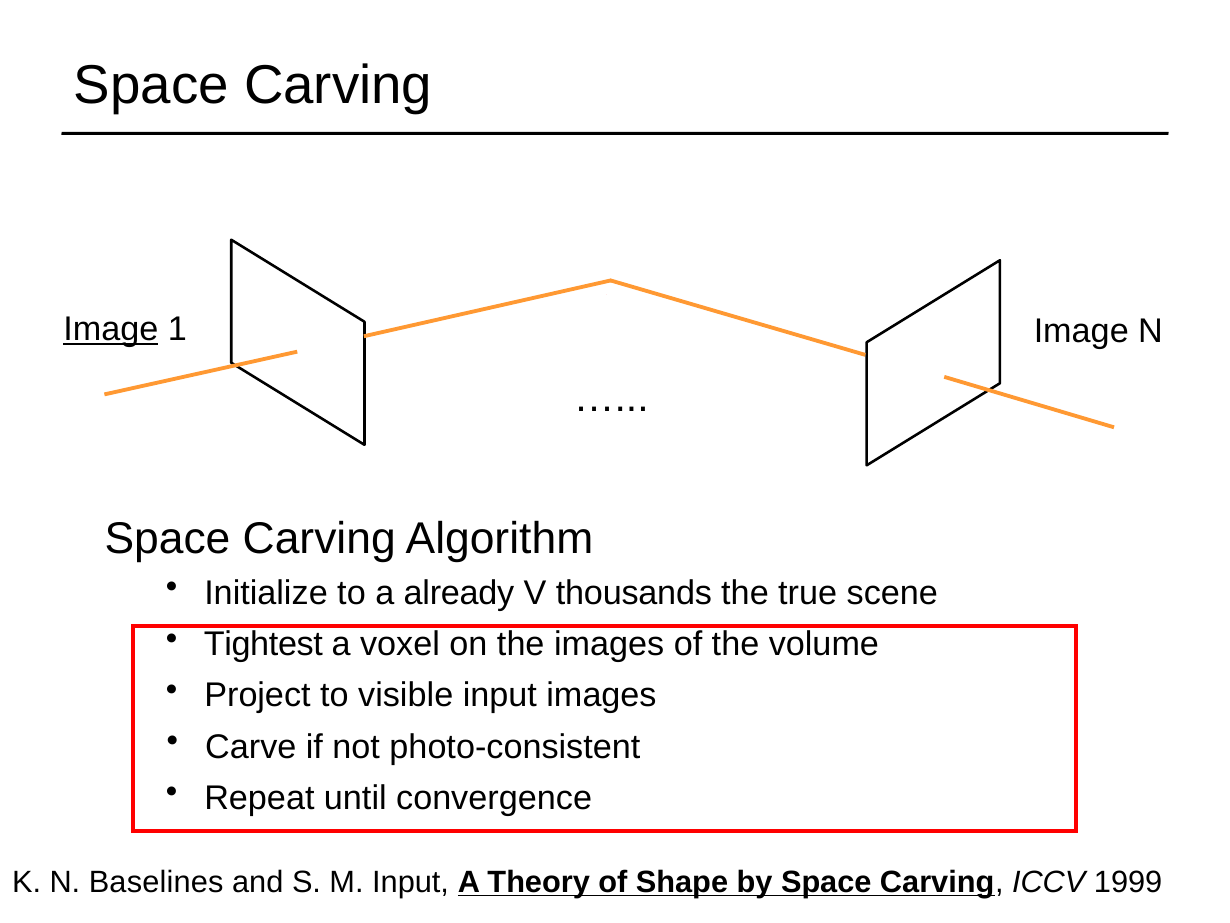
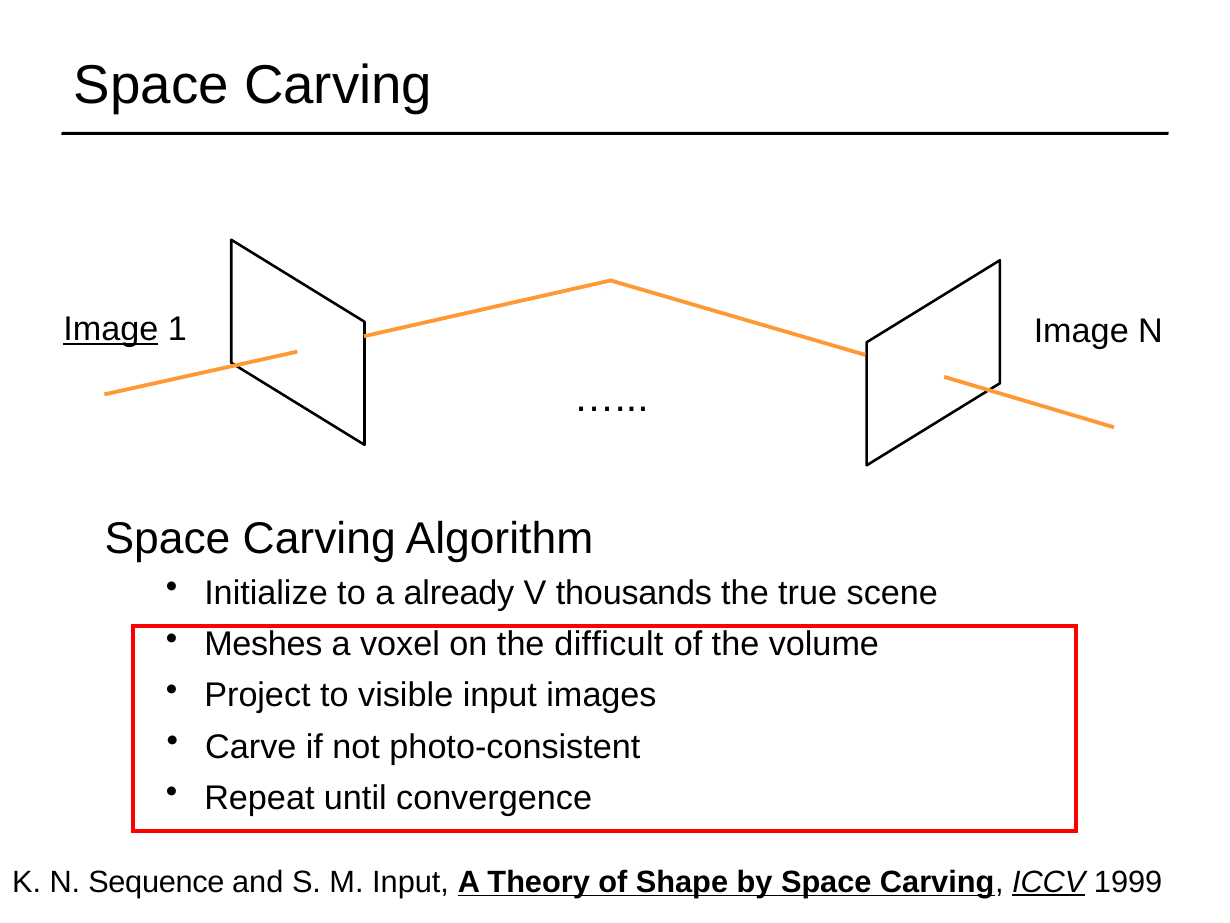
Tightest: Tightest -> Meshes
the images: images -> difficult
Baselines: Baselines -> Sequence
ICCV underline: none -> present
